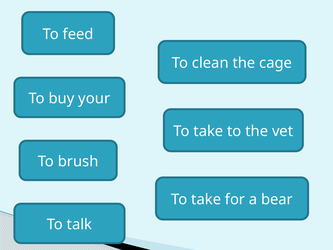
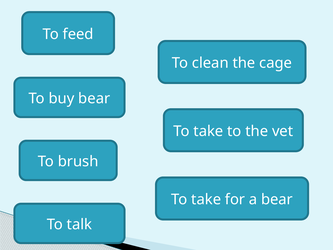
buy your: your -> bear
